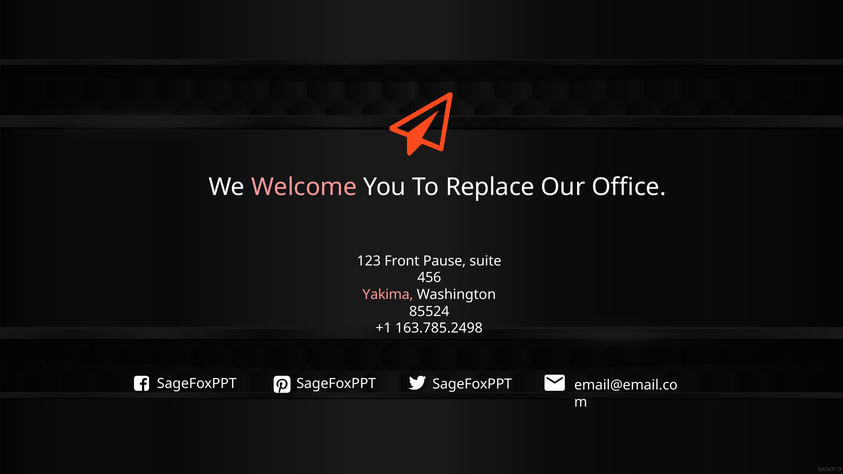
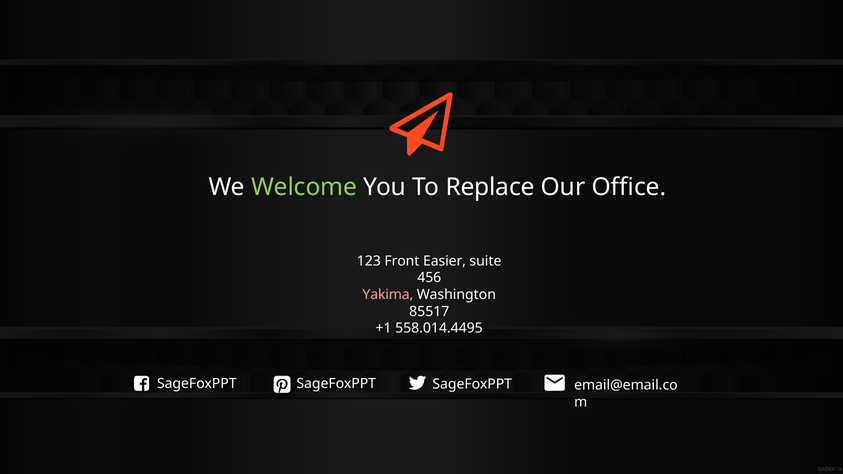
Welcome colour: pink -> light green
Pause: Pause -> Easier
85524: 85524 -> 85517
163.785.2498: 163.785.2498 -> 558.014.4495
